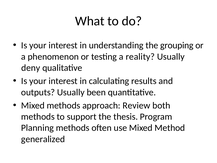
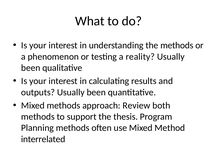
the grouping: grouping -> methods
deny at (31, 68): deny -> been
generalized: generalized -> interrelated
